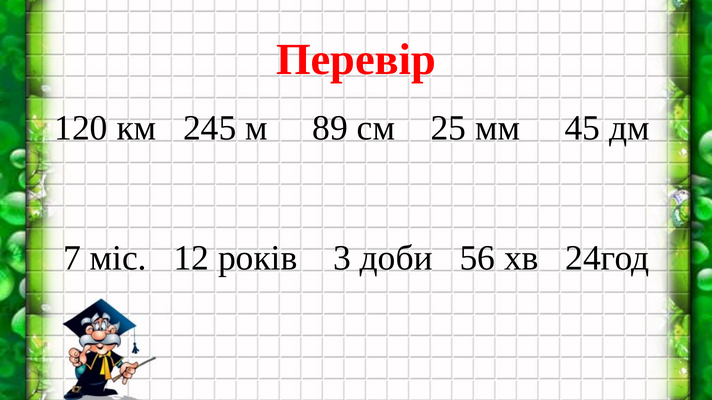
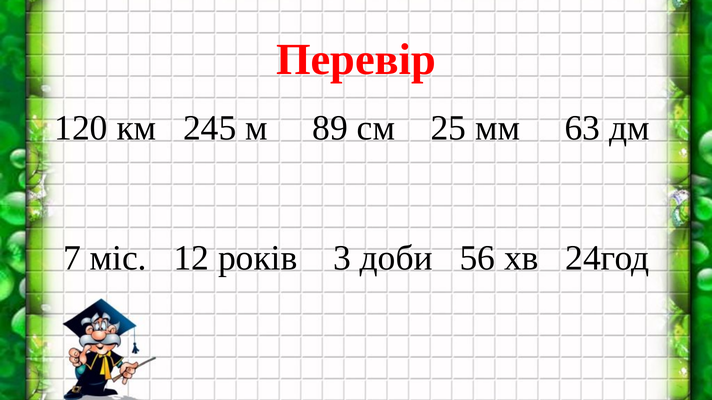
45: 45 -> 63
